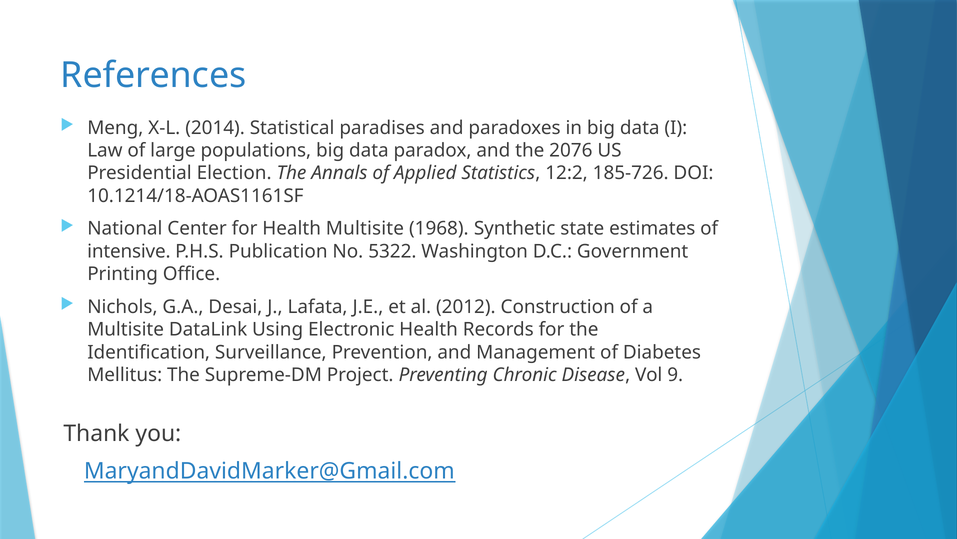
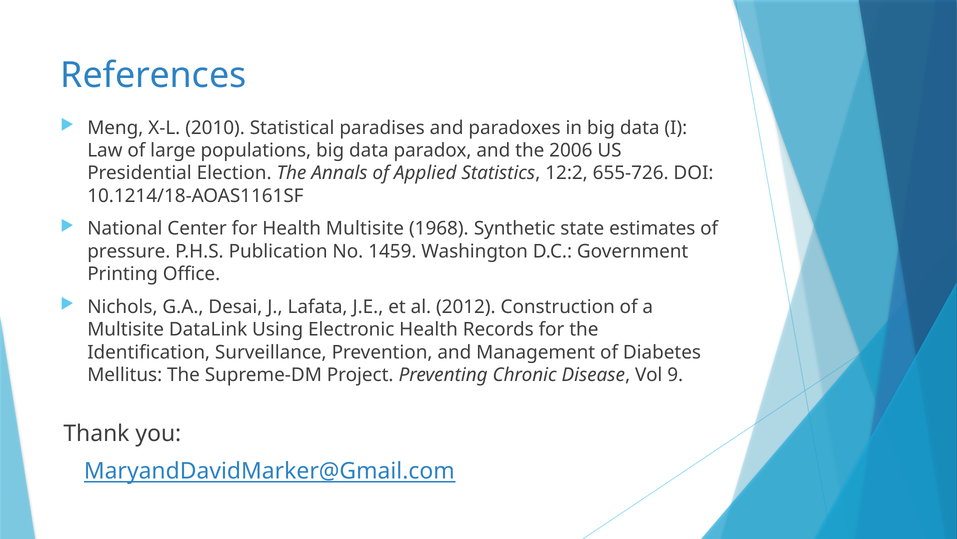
2014: 2014 -> 2010
2076: 2076 -> 2006
185-726: 185-726 -> 655-726
intensive: intensive -> pressure
5322: 5322 -> 1459
